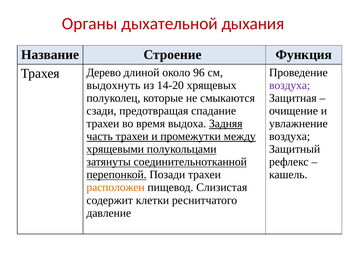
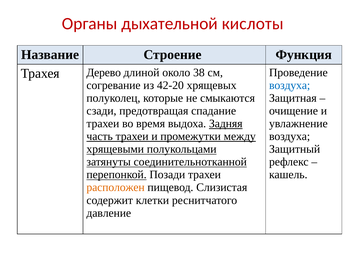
дыхания: дыхания -> кислоты
96: 96 -> 38
выдохнуть: выдохнуть -> согревание
14-20: 14-20 -> 42-20
воздуха at (290, 85) colour: purple -> blue
